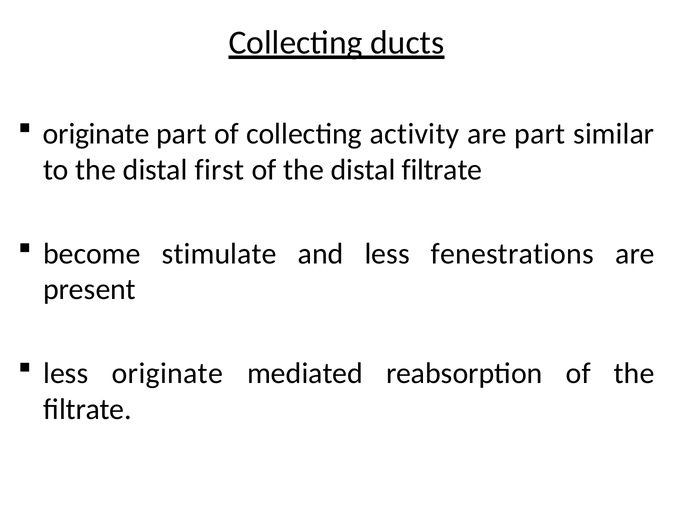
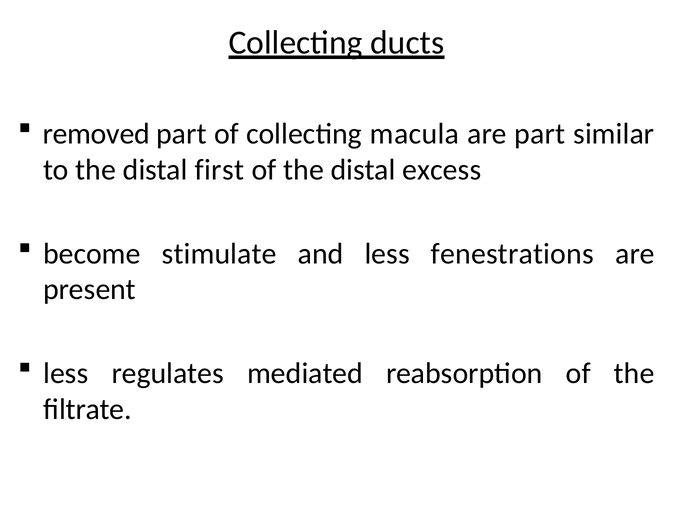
originate at (96, 134): originate -> removed
activity: activity -> macula
distal filtrate: filtrate -> excess
less originate: originate -> regulates
